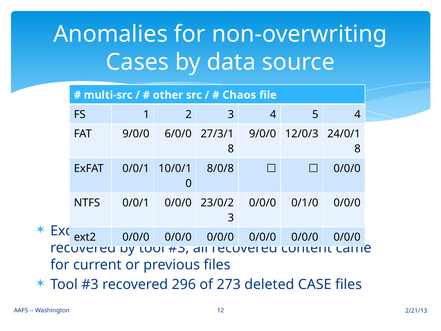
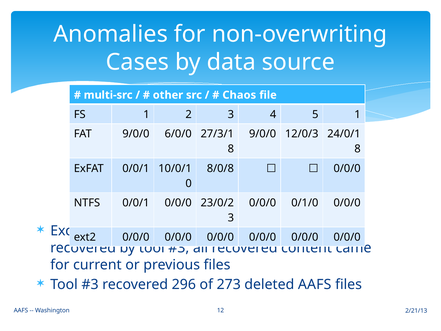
5 4: 4 -> 1
deleted CASE: CASE -> AAFS
